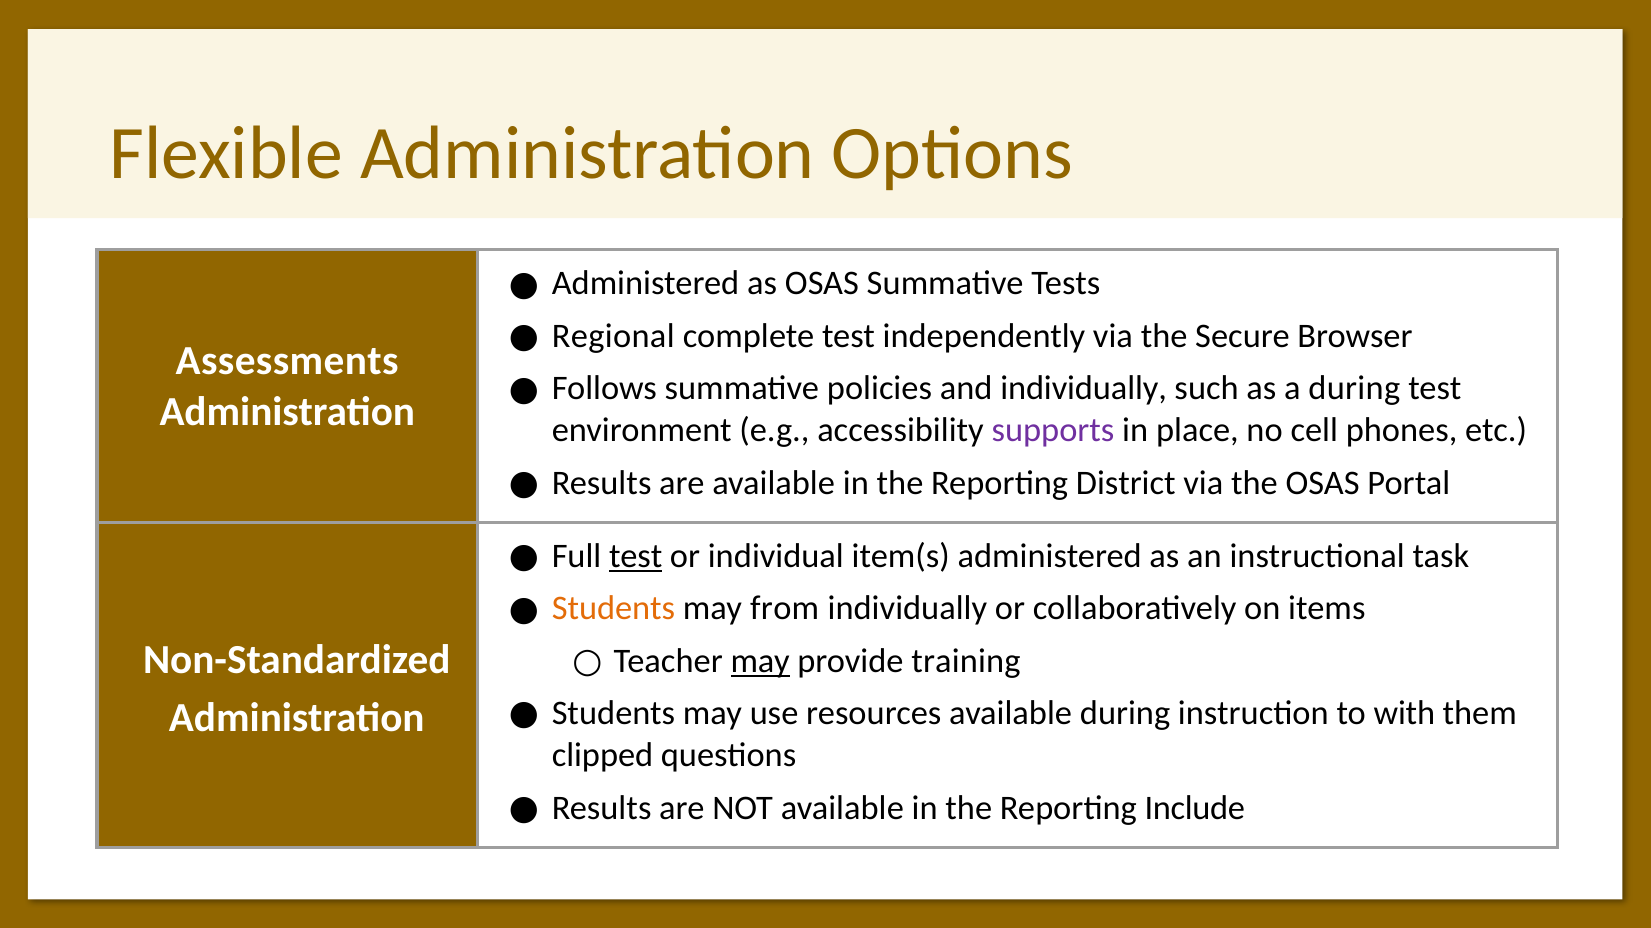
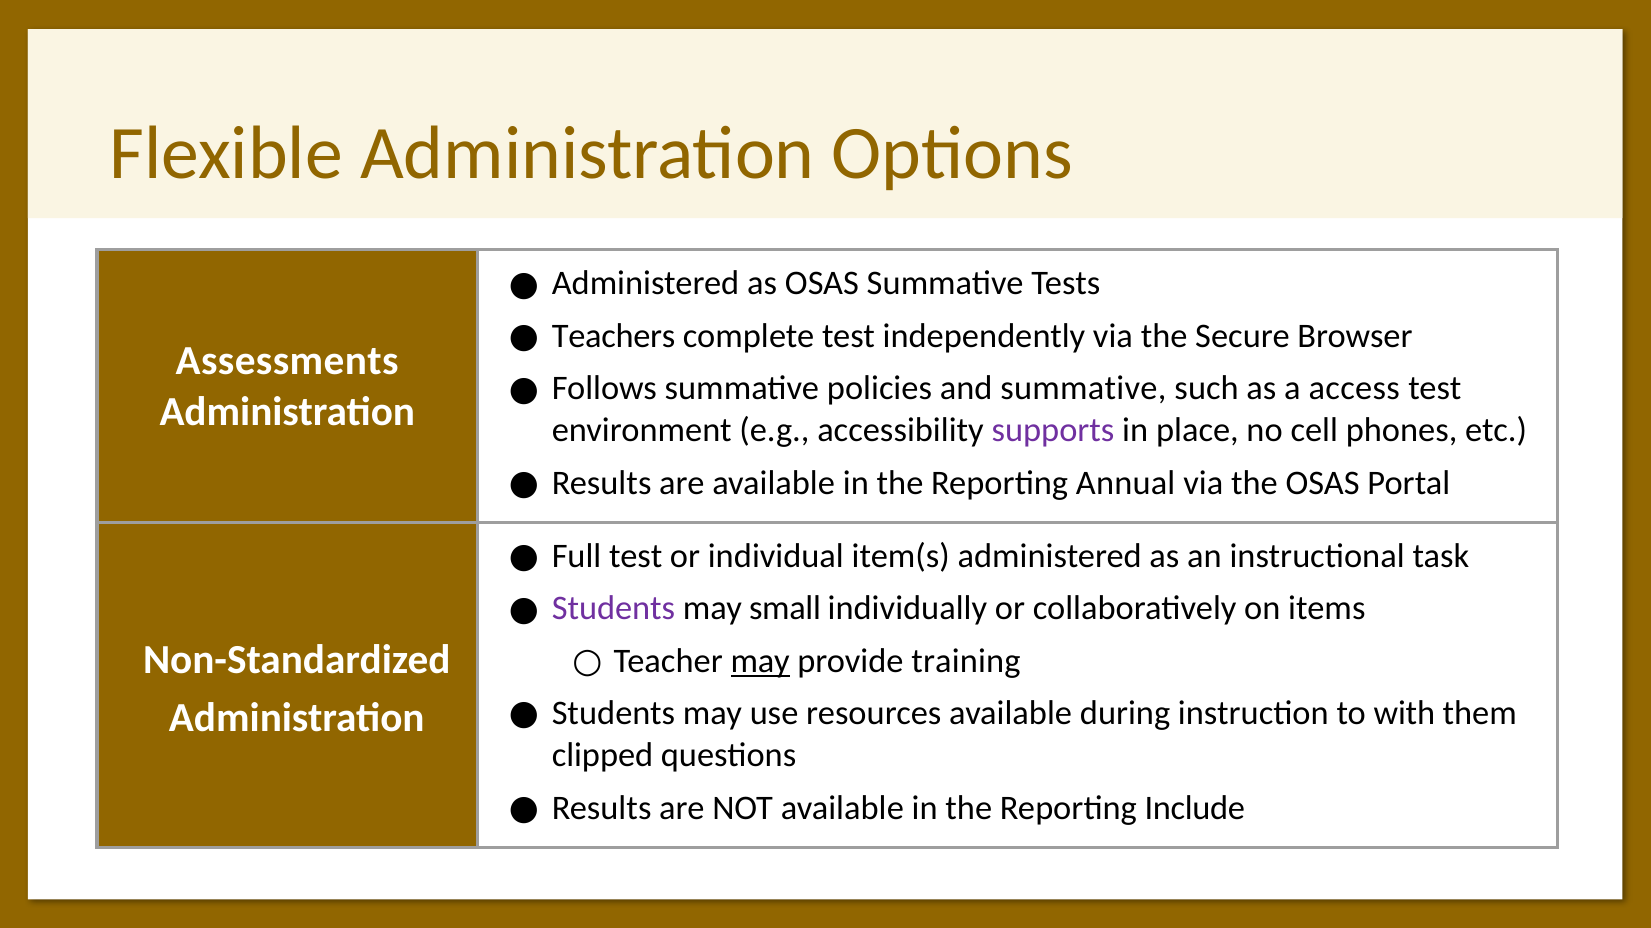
Regional: Regional -> Teachers
and individually: individually -> summative
a during: during -> access
District: District -> Annual
test at (636, 556) underline: present -> none
Students at (613, 609) colour: orange -> purple
from: from -> small
